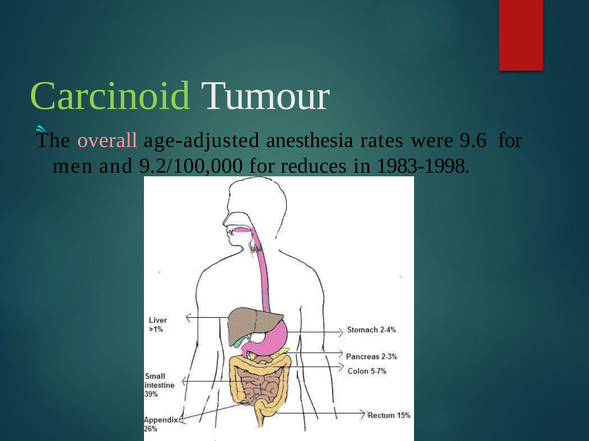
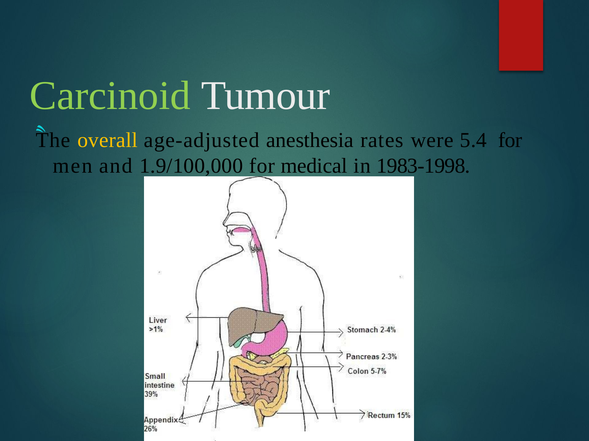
overall colour: pink -> yellow
9.6: 9.6 -> 5.4
9.2/100,000: 9.2/100,000 -> 1.9/100,000
reduces: reduces -> medical
